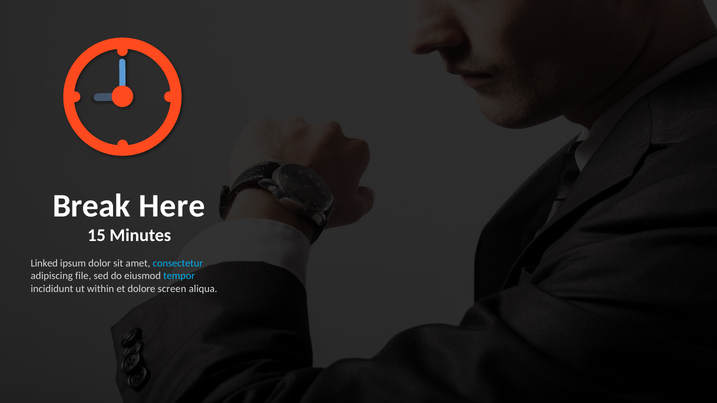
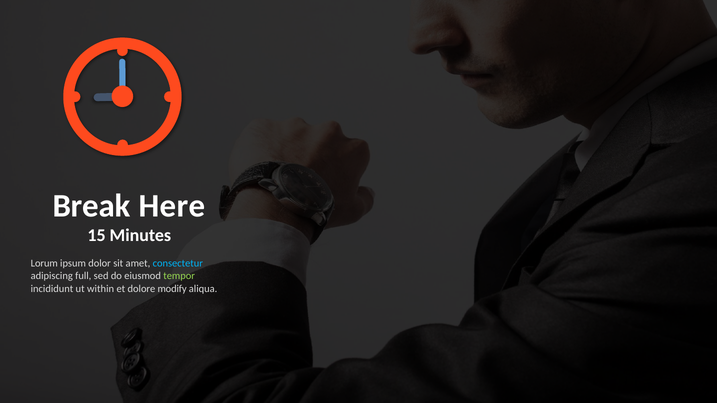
Linked: Linked -> Lorum
file: file -> full
tempor colour: light blue -> light green
screen: screen -> modify
